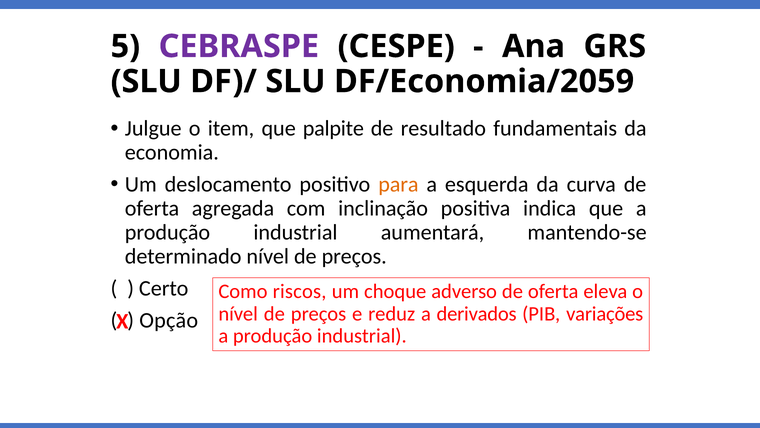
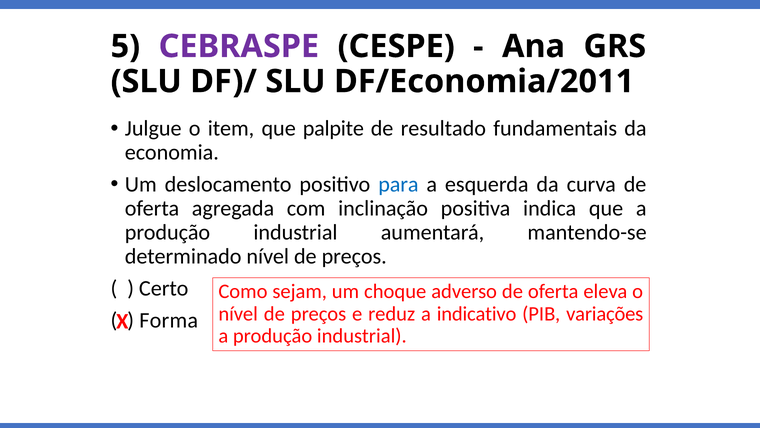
DF/Economia/2059: DF/Economia/2059 -> DF/Economia/2011
para colour: orange -> blue
riscos: riscos -> sejam
derivados: derivados -> indicativo
Opção: Opção -> Forma
